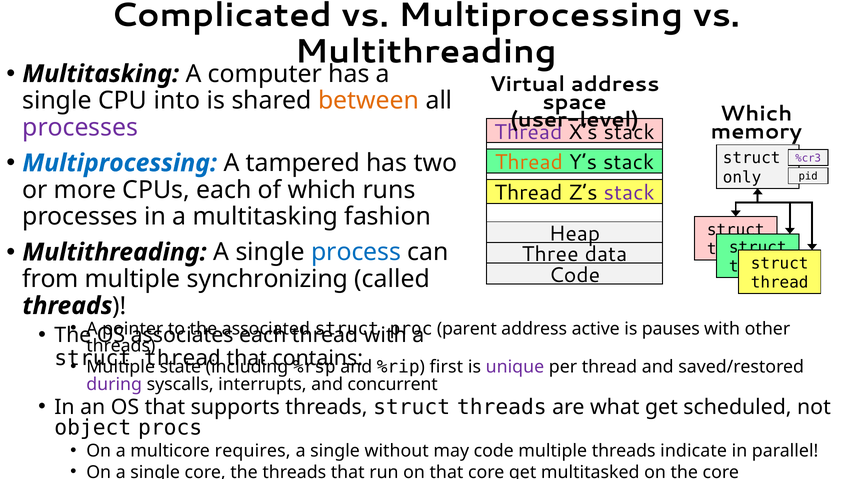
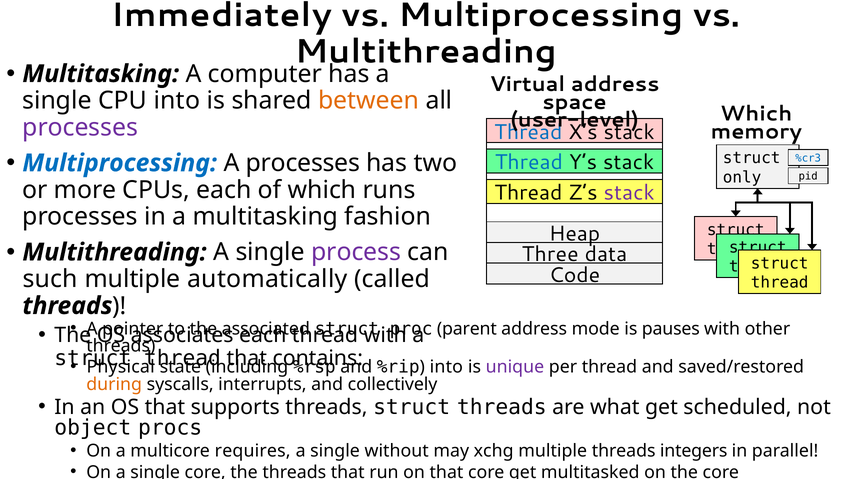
Complicated: Complicated -> Immediately
Thread at (528, 132) colour: purple -> blue
A tampered: tampered -> processes
%cr3 colour: purple -> blue
Thread at (529, 163) colour: orange -> blue
process colour: blue -> purple
from: from -> such
synchronizing: synchronizing -> automatically
active: active -> mode
Multiple at (121, 367): Multiple -> Physical
first at (446, 367): first -> into
during colour: purple -> orange
concurrent: concurrent -> collectively
may code: code -> xchg
indicate: indicate -> integers
